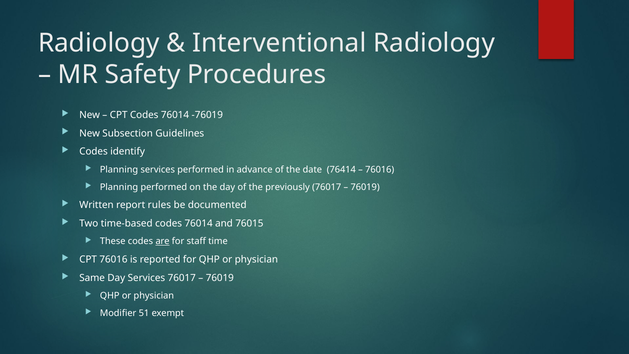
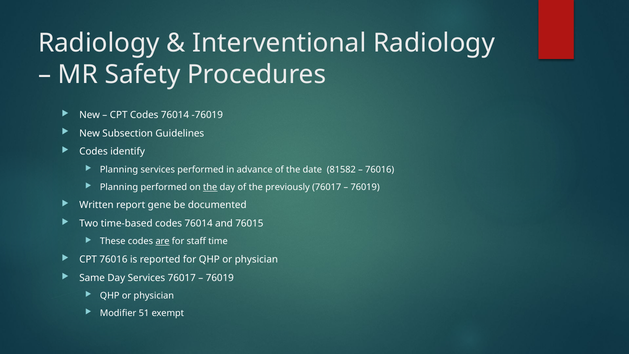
76414: 76414 -> 81582
the at (210, 187) underline: none -> present
rules: rules -> gene
